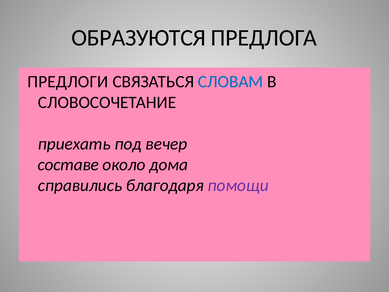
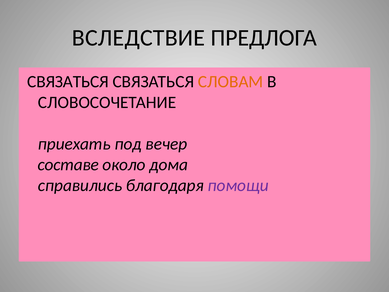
ОБРАЗУЮТСЯ: ОБРАЗУЮТСЯ -> ВСЛЕДСТВИЕ
ПРЕДЛОГИ at (68, 82): ПРЕДЛОГИ -> СВЯЗАТЬСЯ
СЛОВАМ colour: blue -> orange
